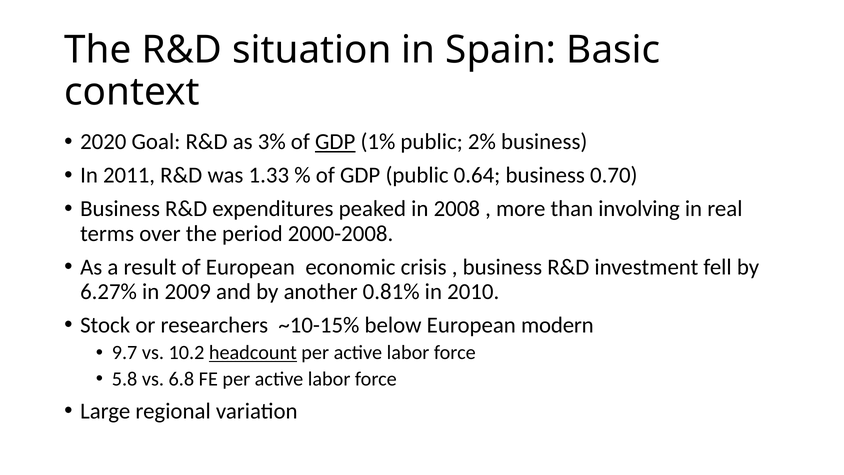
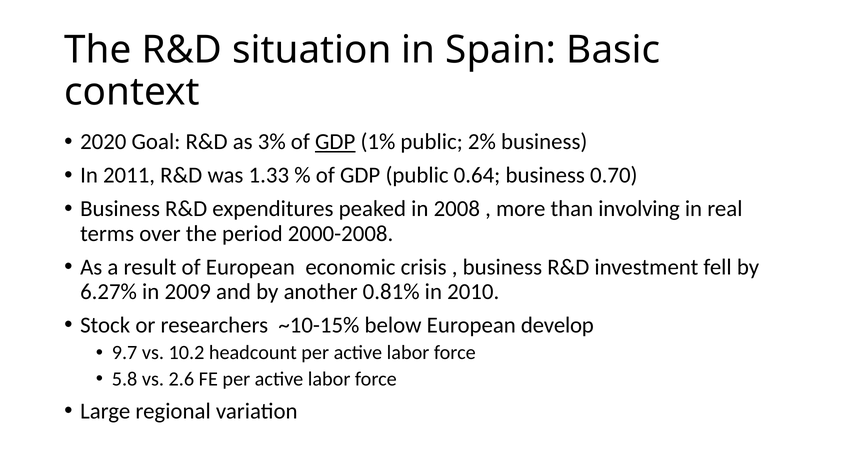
modern: modern -> develop
headcount underline: present -> none
6.8: 6.8 -> 2.6
